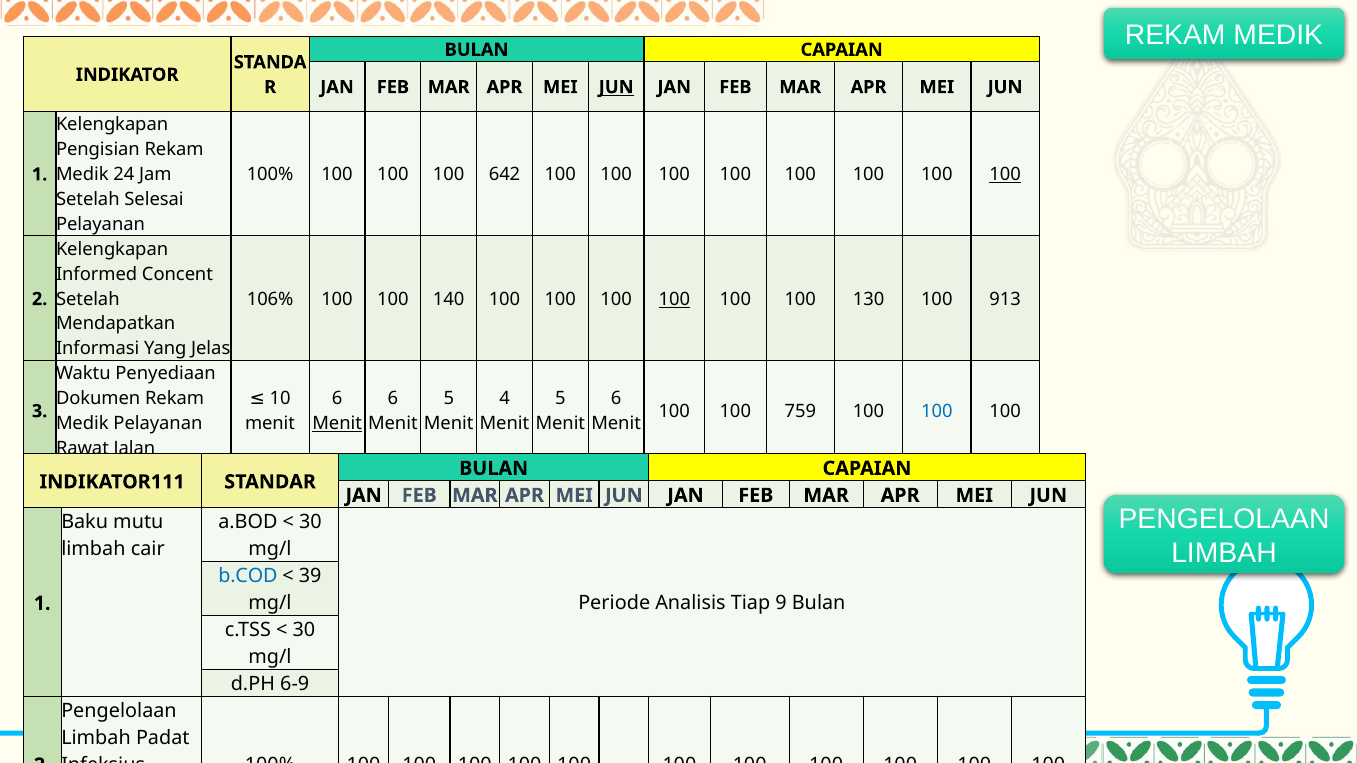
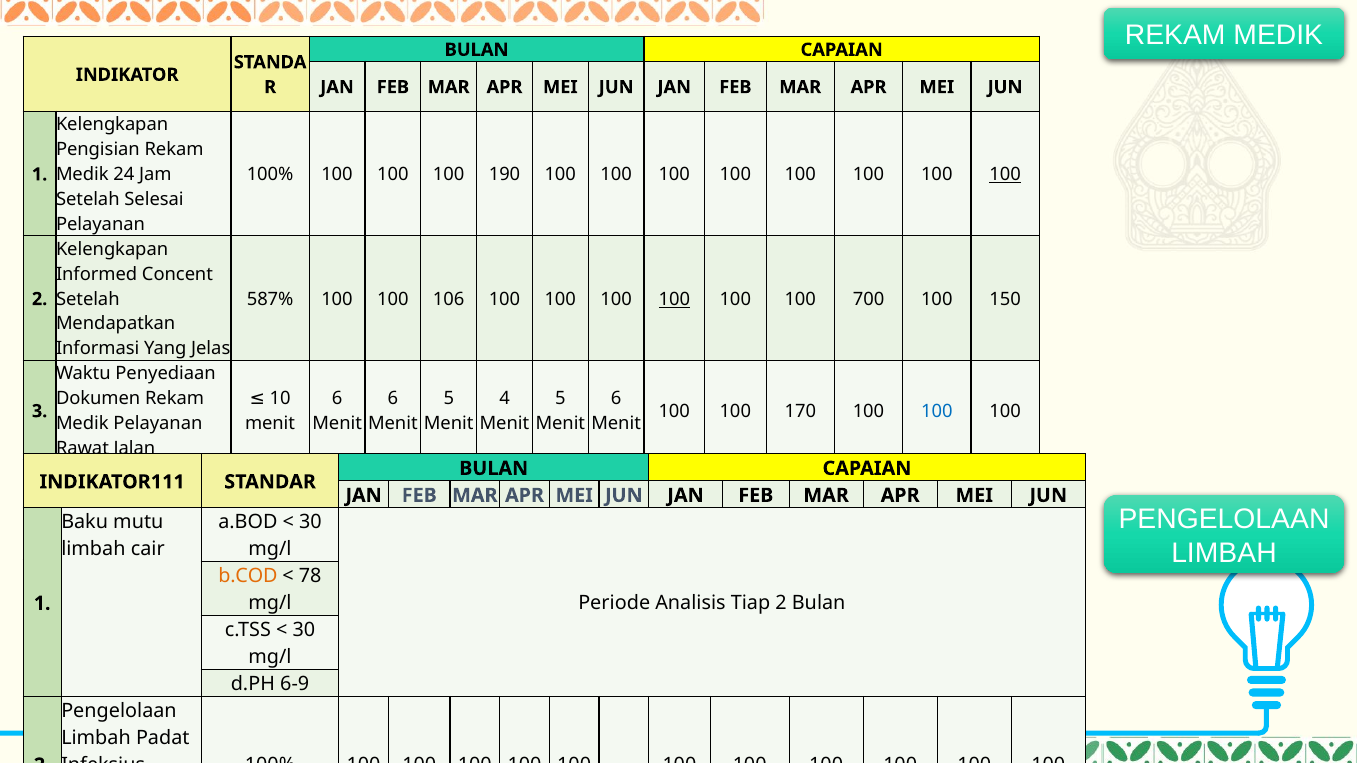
JUN at (616, 87) underline: present -> none
642: 642 -> 190
106%: 106% -> 587%
140: 140 -> 106
130: 130 -> 700
913: 913 -> 150
759: 759 -> 170
Menit at (337, 424) underline: present -> none
b.COD colour: blue -> orange
39: 39 -> 78
Tiap 9: 9 -> 2
